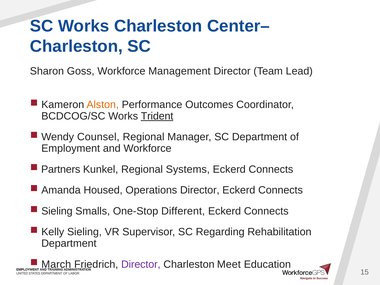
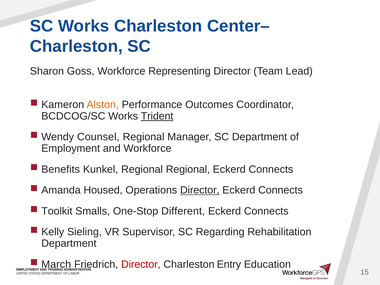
Management: Management -> Representing
Partners: Partners -> Benefits
Regional Systems: Systems -> Regional
Director at (200, 190) underline: none -> present
Sieling at (57, 211): Sieling -> Toolkit
Director at (141, 264) colour: purple -> red
Meet: Meet -> Entry
